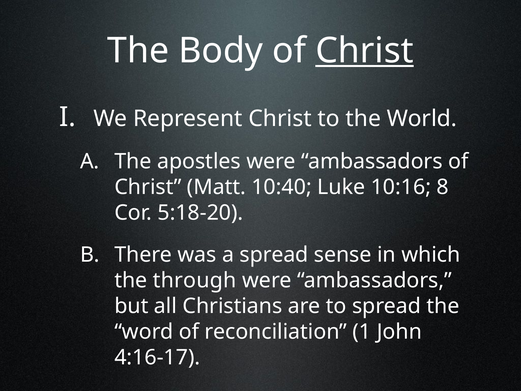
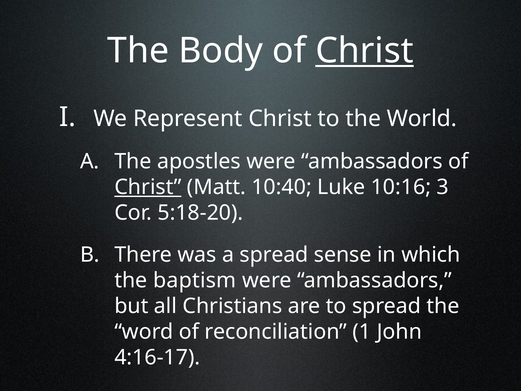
Christ at (148, 187) underline: none -> present
8: 8 -> 3
through: through -> baptism
